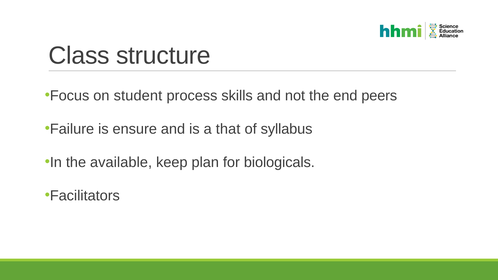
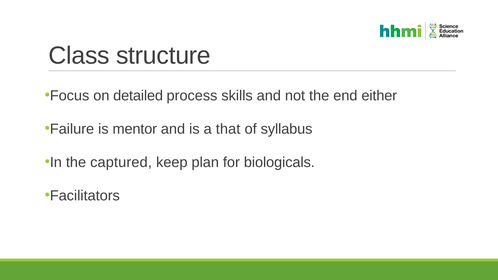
student: student -> detailed
peers: peers -> either
ensure: ensure -> mentor
available: available -> captured
